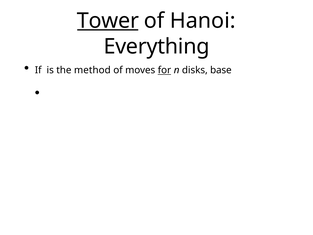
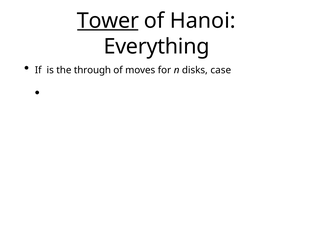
method: method -> through
for underline: present -> none
base: base -> case
